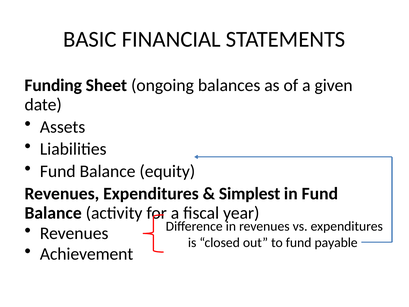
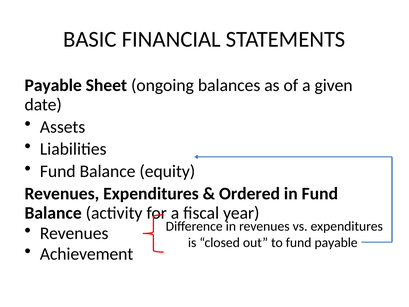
Funding at (53, 85): Funding -> Payable
Simplest: Simplest -> Ordered
